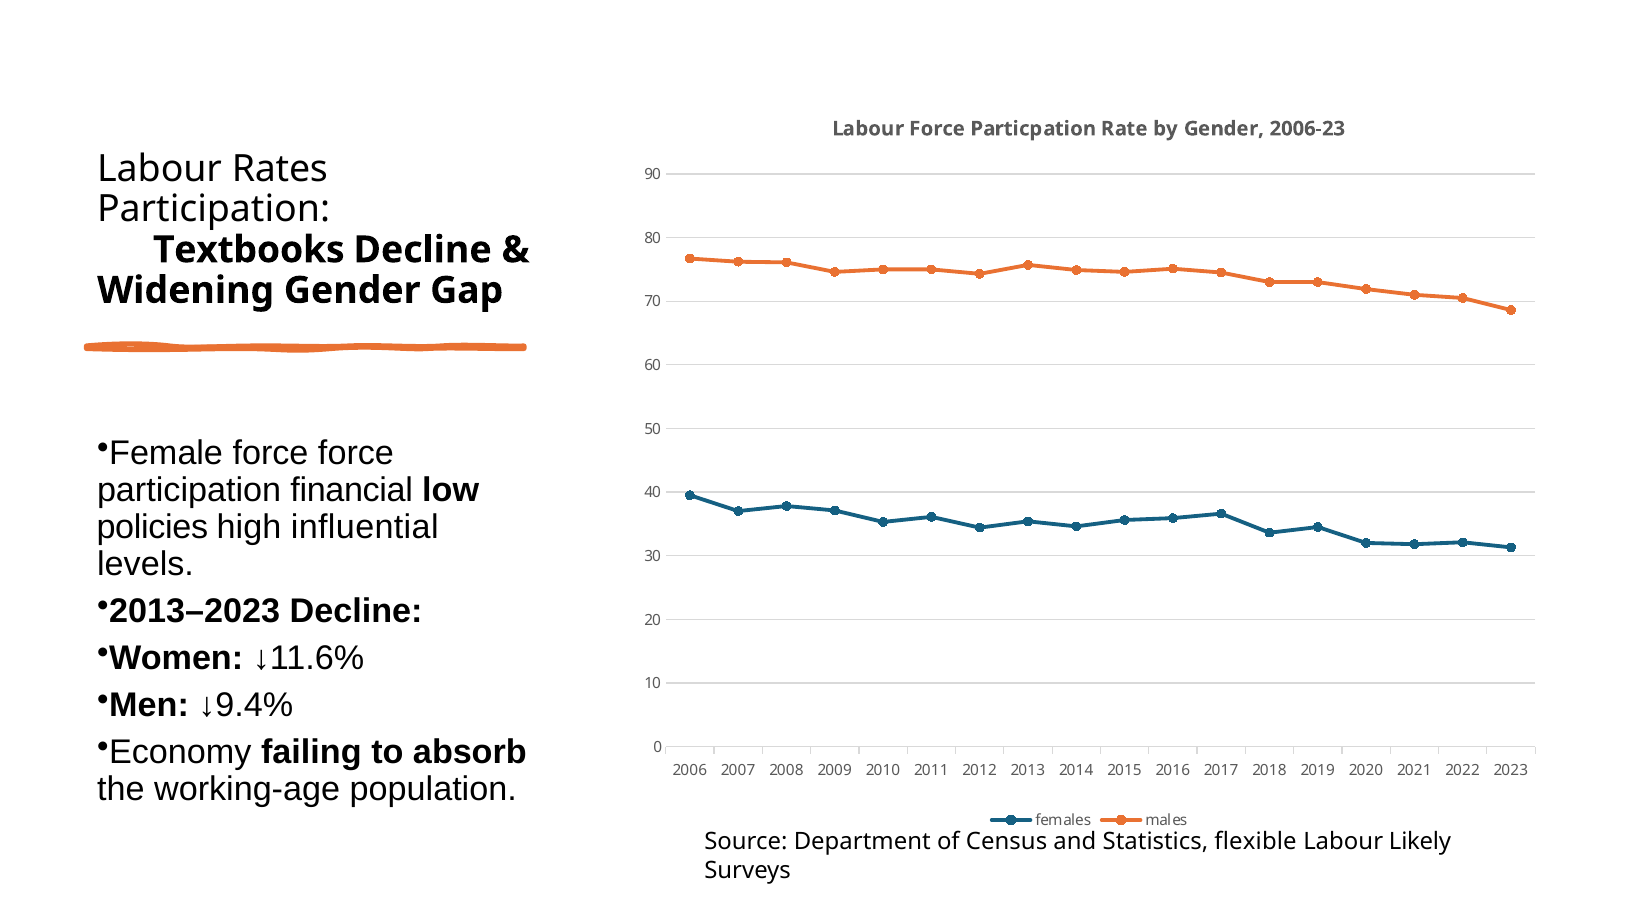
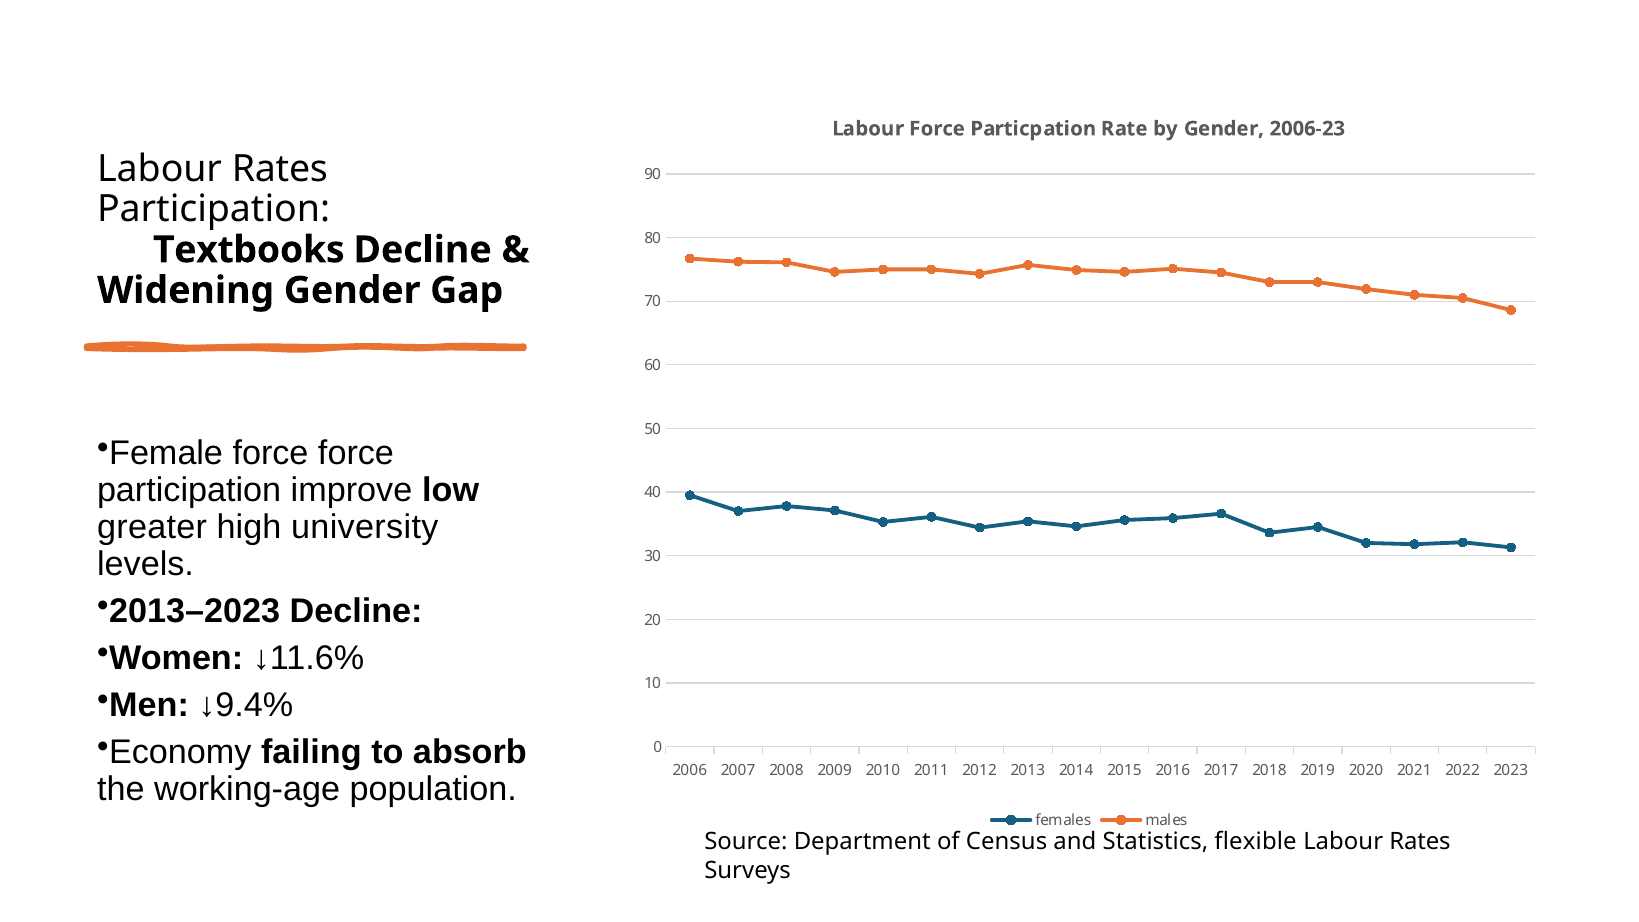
financial: financial -> improve
policies: policies -> greater
influential: influential -> university
Likely at (1420, 842): Likely -> Rates
